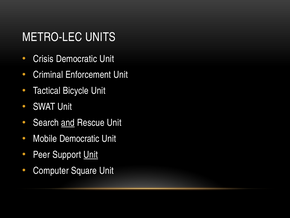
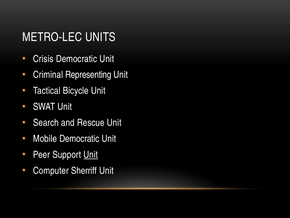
Enforcement: Enforcement -> Representing
and underline: present -> none
Square: Square -> Sherriff
